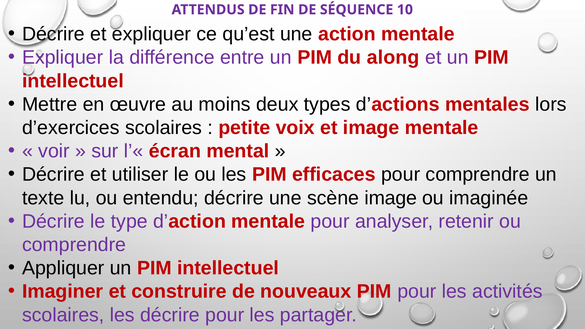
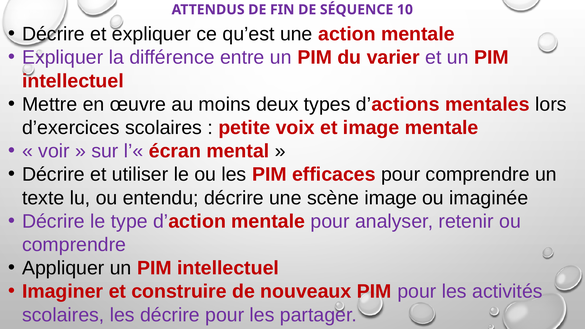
along: along -> varier
